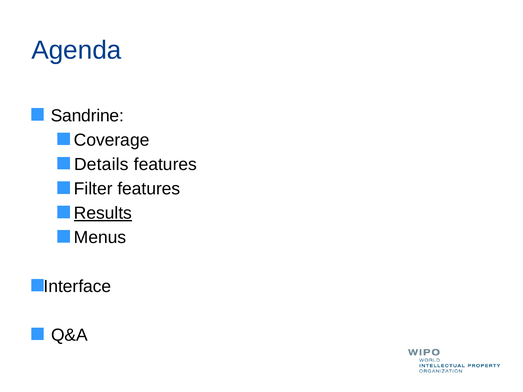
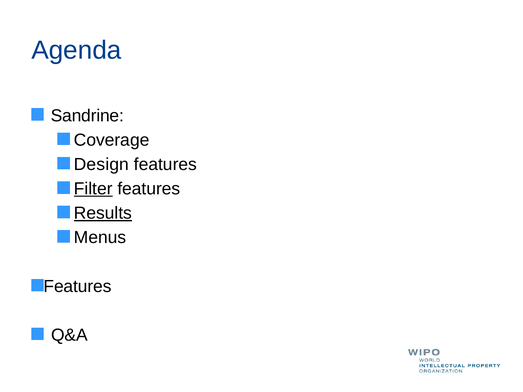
Details: Details -> Design
Filter underline: none -> present
Interface at (77, 287): Interface -> Features
